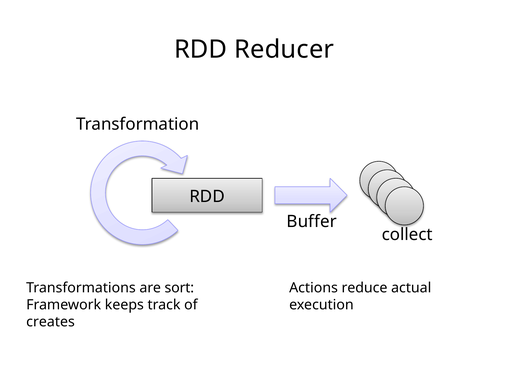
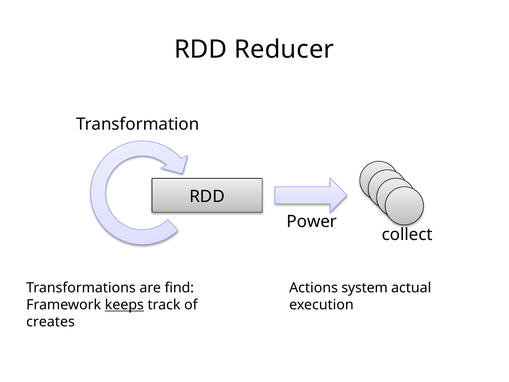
Buffer: Buffer -> Power
sort: sort -> find
reduce: reduce -> system
keeps underline: none -> present
